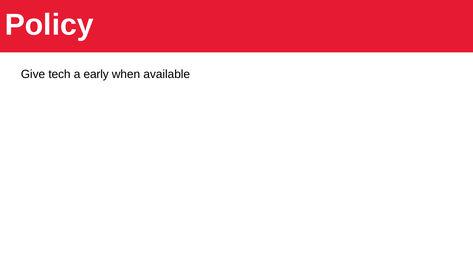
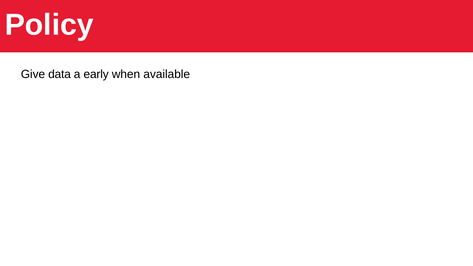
tech: tech -> data
